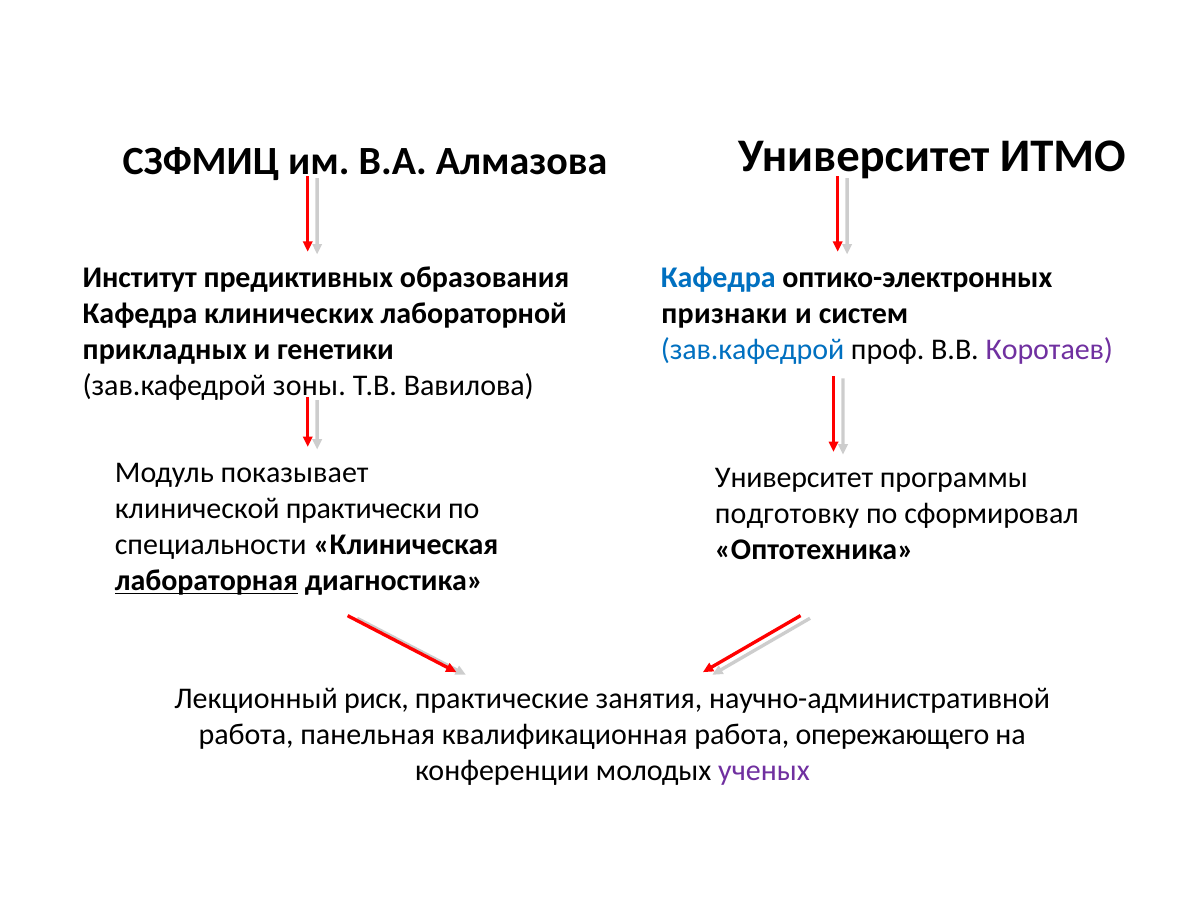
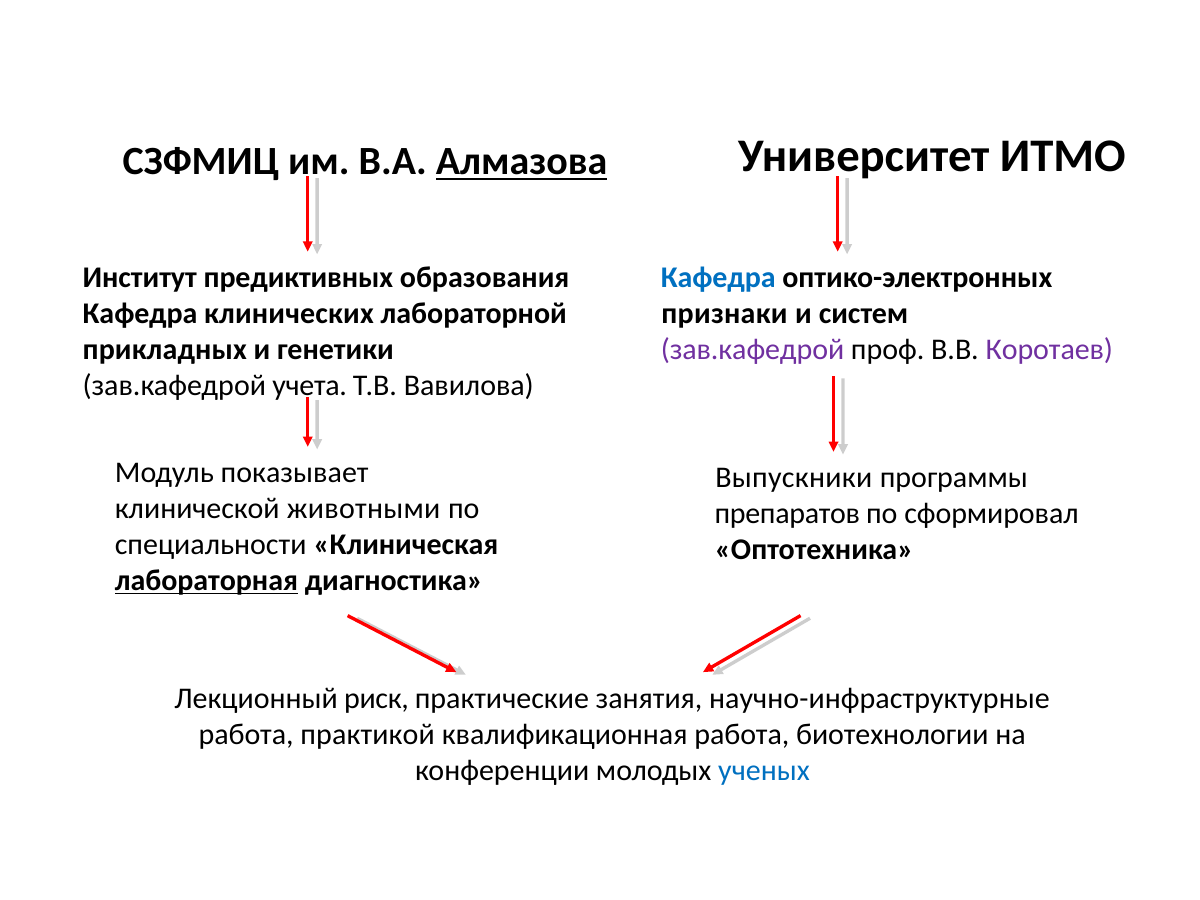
Алмазова underline: none -> present
зав.кафедрой at (752, 350) colour: blue -> purple
зоны: зоны -> учета
Университет at (794, 478): Университет -> Выпускники
практически: практически -> животными
подготовку: подготовку -> препаратов
научно-административной: научно-административной -> научно-инфраструктурные
панельная: панельная -> практикой
опережающего: опережающего -> биотехнологии
ученых colour: purple -> blue
